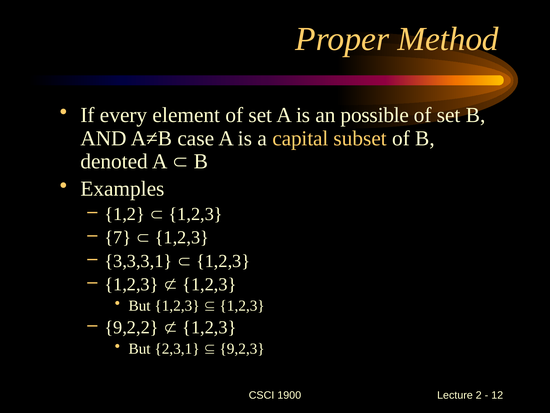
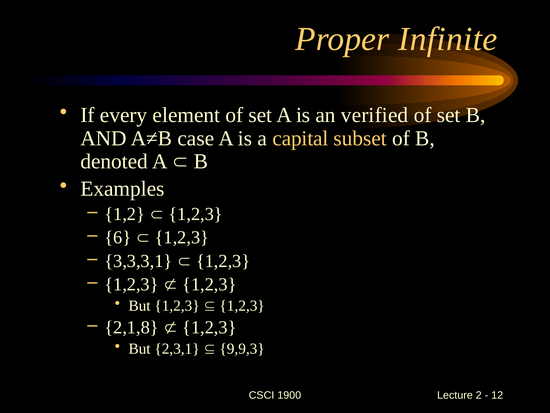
Method: Method -> Infinite
possible: possible -> verified
7: 7 -> 6
9,2,2: 9,2,2 -> 2,1,8
9,2,3: 9,2,3 -> 9,9,3
